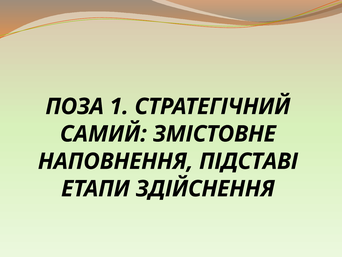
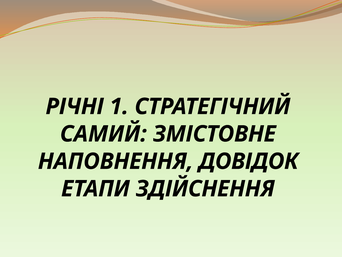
ПОЗА: ПОЗА -> РІЧНІ
ПІДСТАВІ: ПІДСТАВІ -> ДОВІДОК
